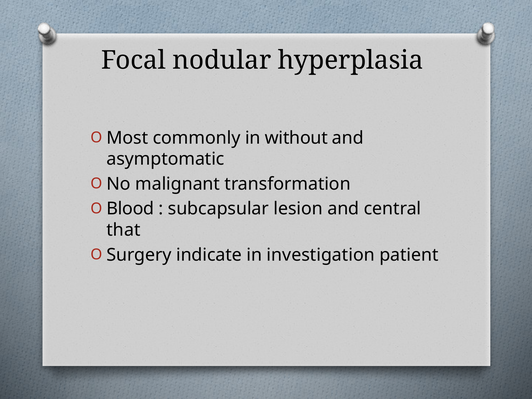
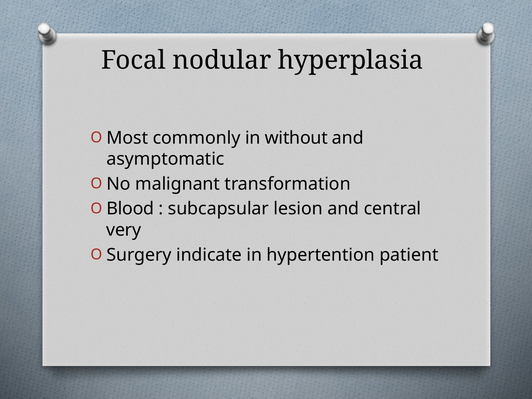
that: that -> very
investigation: investigation -> hypertention
